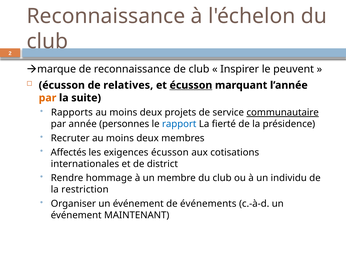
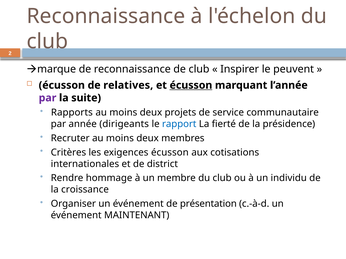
par at (48, 98) colour: orange -> purple
communautaire underline: present -> none
personnes: personnes -> dirigeants
Affectés: Affectés -> Critères
restriction: restriction -> croissance
événements: événements -> présentation
